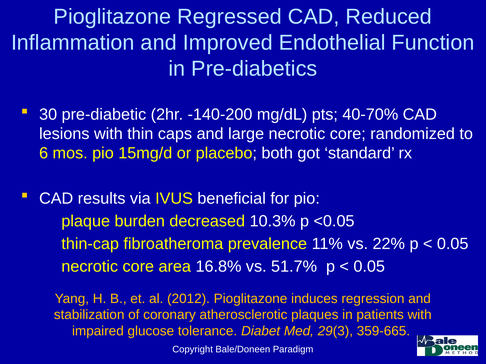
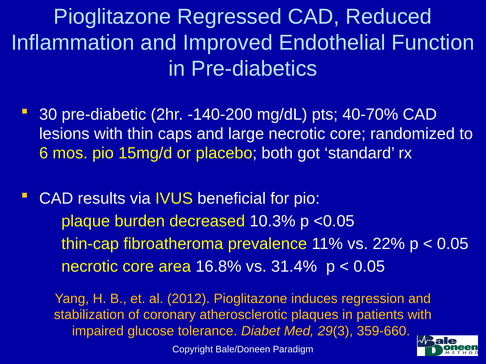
51.7%: 51.7% -> 31.4%
359-665: 359-665 -> 359-660
